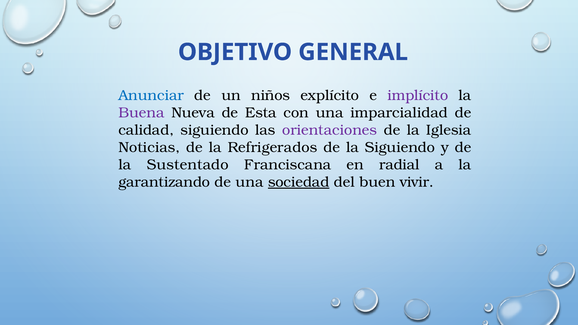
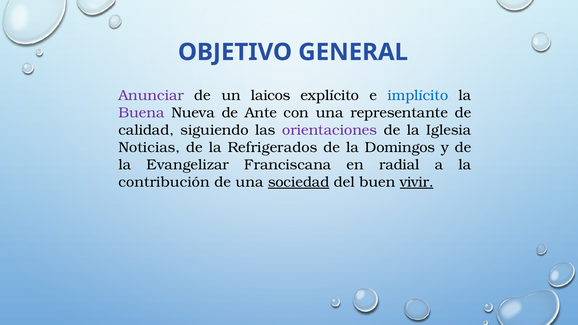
Anunciar colour: blue -> purple
niños: niños -> laicos
implícito colour: purple -> blue
Esta: Esta -> Ante
imparcialidad: imparcialidad -> representante
la Siguiendo: Siguiendo -> Domingos
Sustentado: Sustentado -> Evangelizar
garantizando: garantizando -> contribución
vivir underline: none -> present
